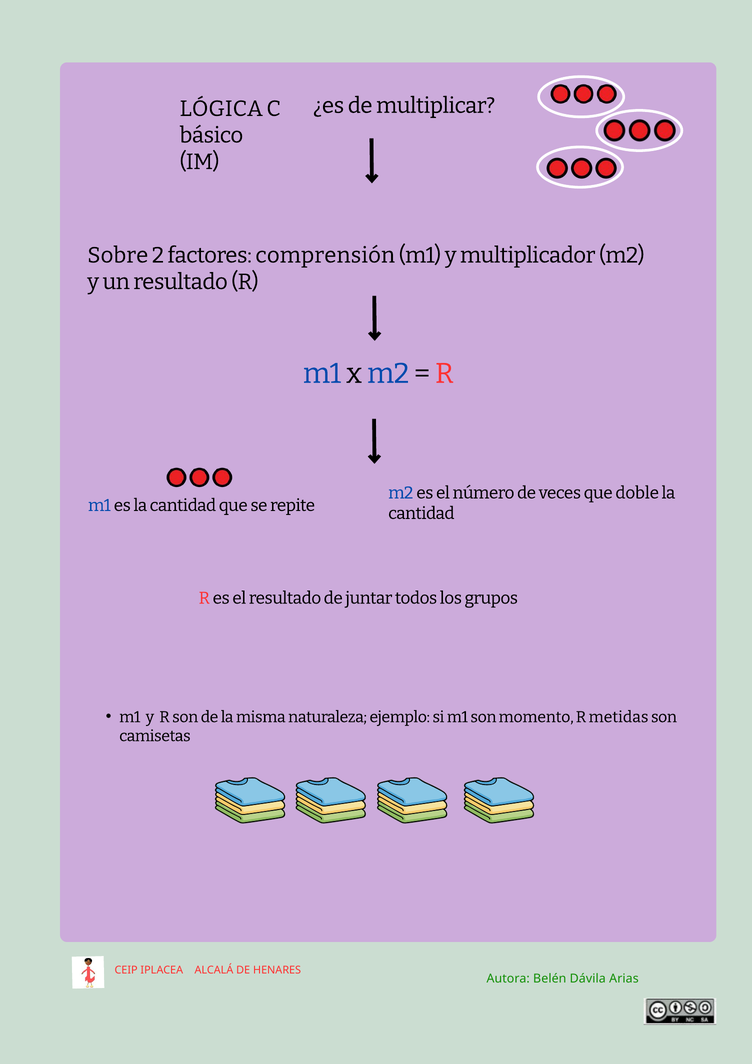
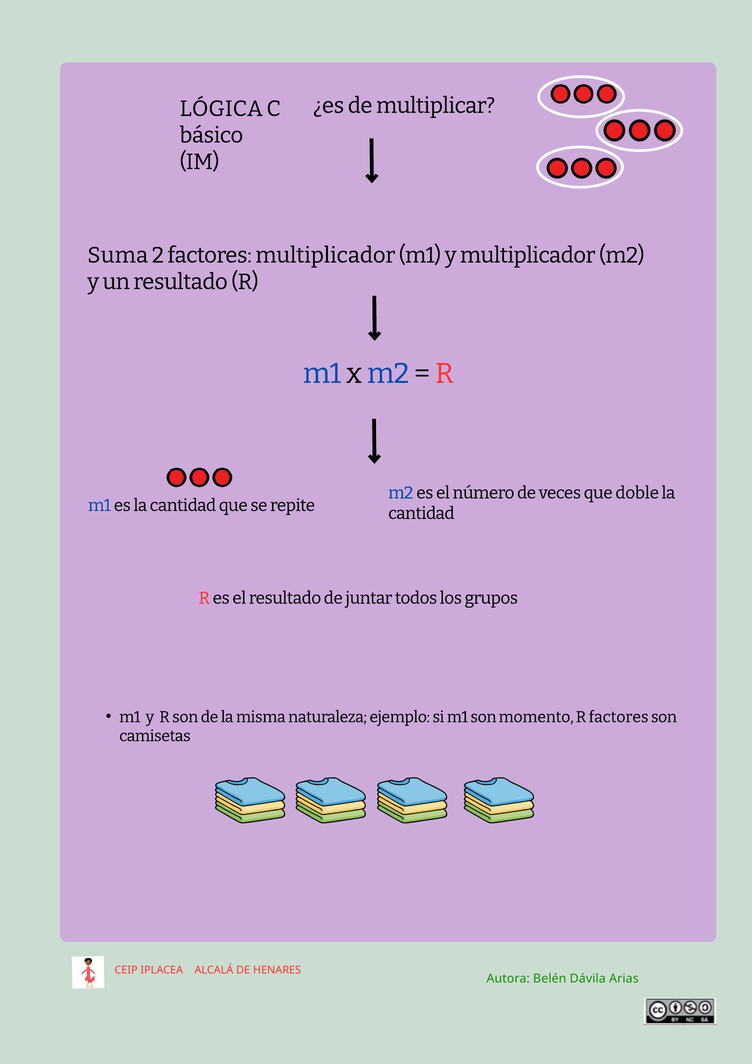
Sobre: Sobre -> Suma
factores comprensión: comprensión -> multiplicador
R metidas: metidas -> factores
